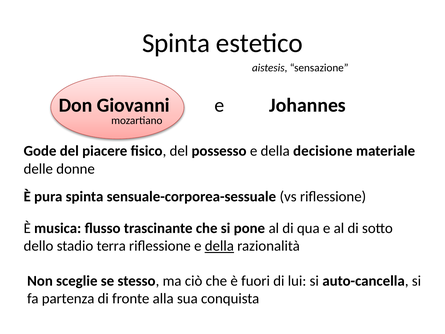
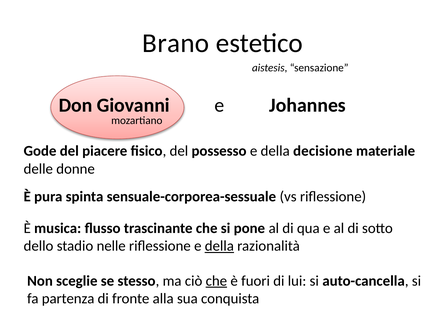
Spinta at (176, 43): Spinta -> Brano
terra: terra -> nelle
che at (216, 281) underline: none -> present
